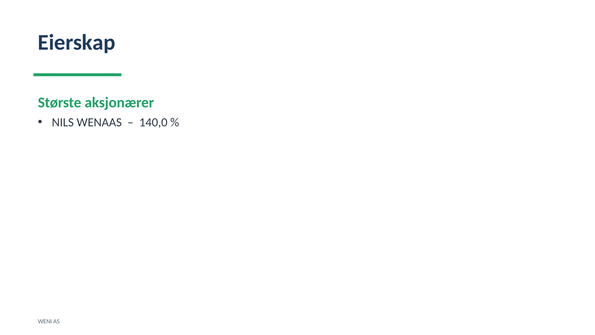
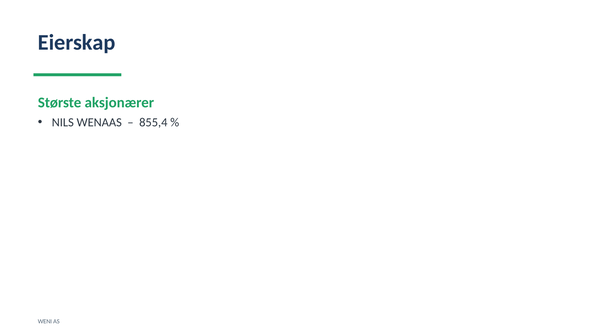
140,0: 140,0 -> 855,4
